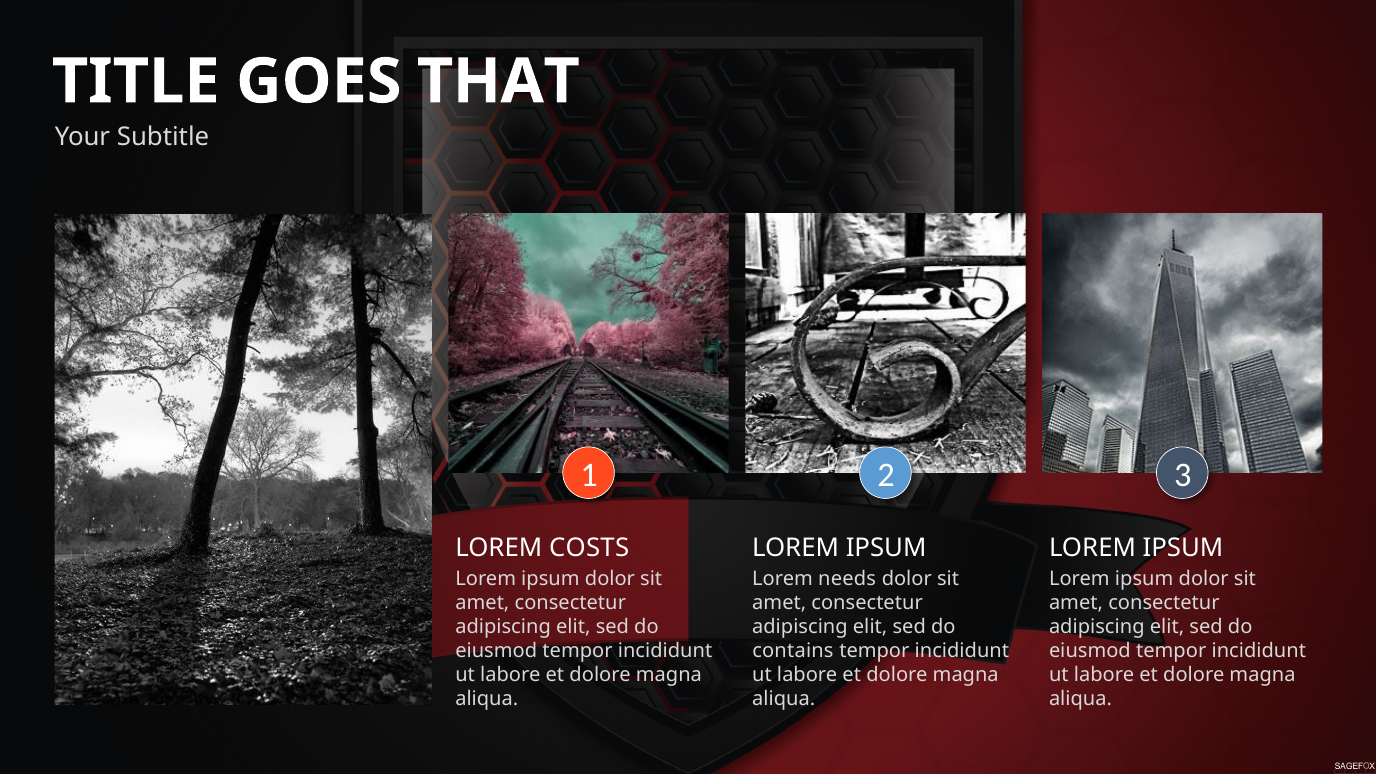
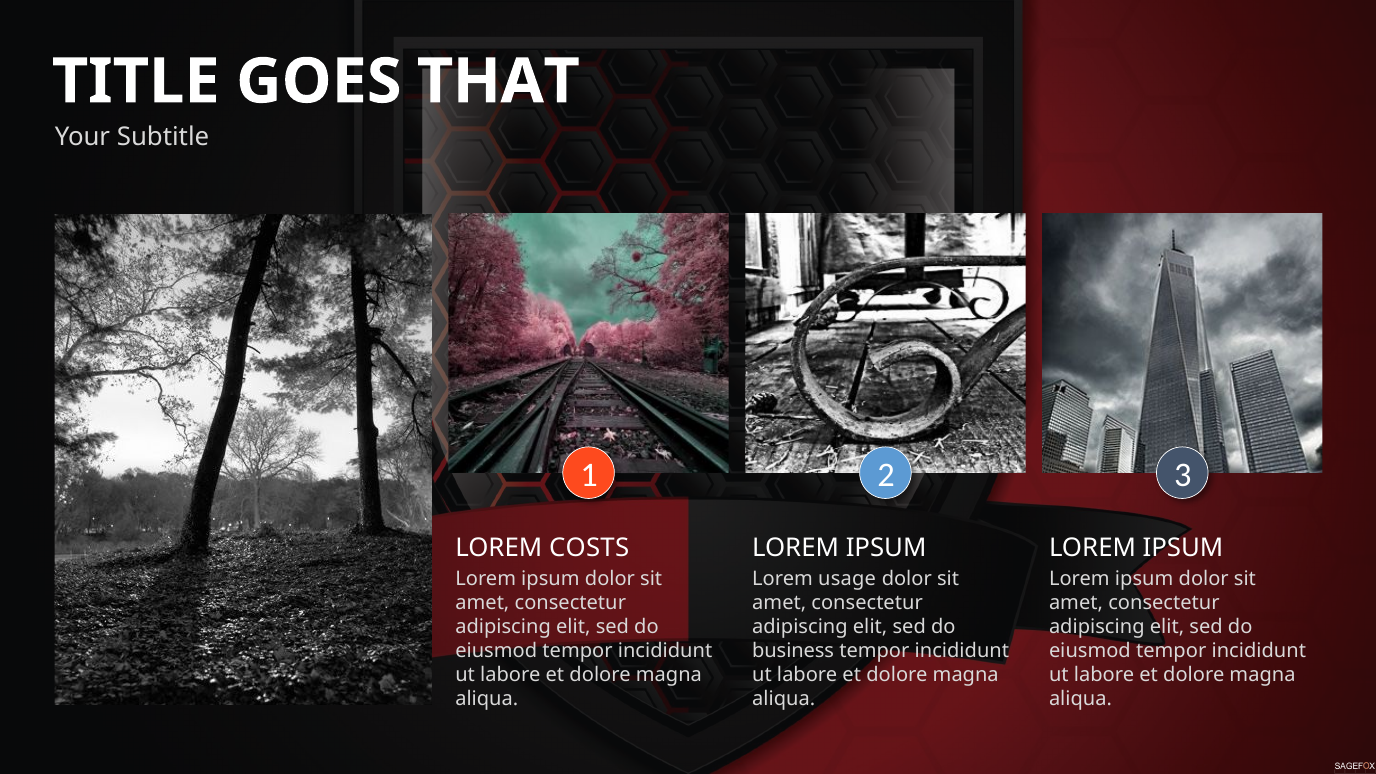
needs: needs -> usage
contains: contains -> business
